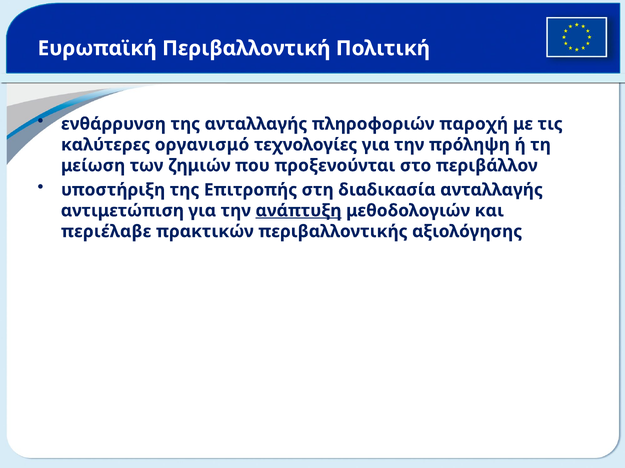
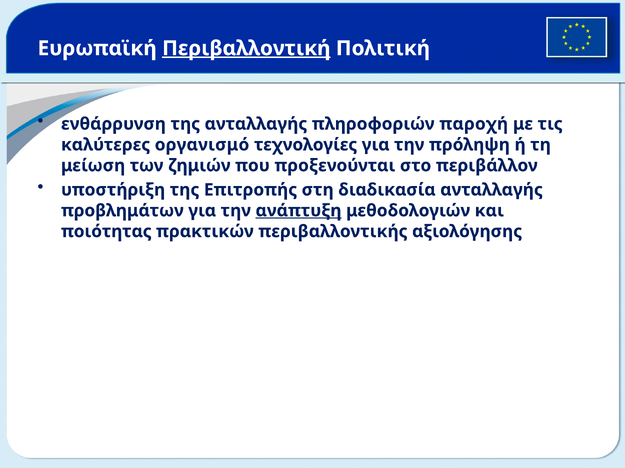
Περιβαλλοντική underline: none -> present
αντιμετώπιση: αντιμετώπιση -> προβλημάτων
περιέλαβε: περιέλαβε -> ποιότητας
